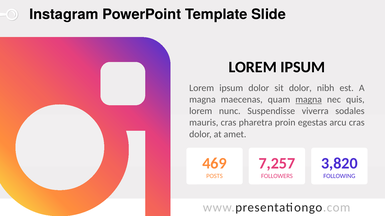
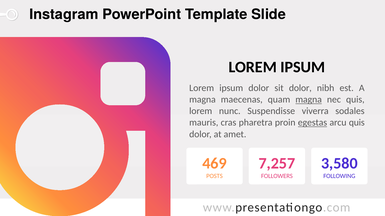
egestas underline: none -> present
arcu cras: cras -> quis
3,820: 3,820 -> 3,580
